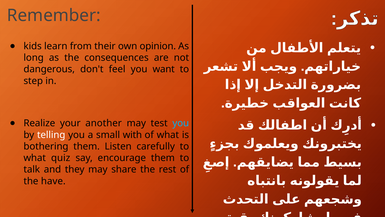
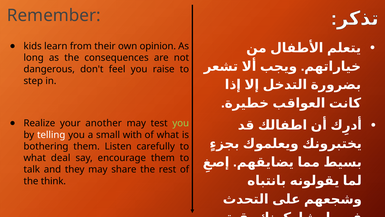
want: want -> raise
you at (181, 123) colour: light blue -> light green
quiz: quiz -> deal
have: have -> think
